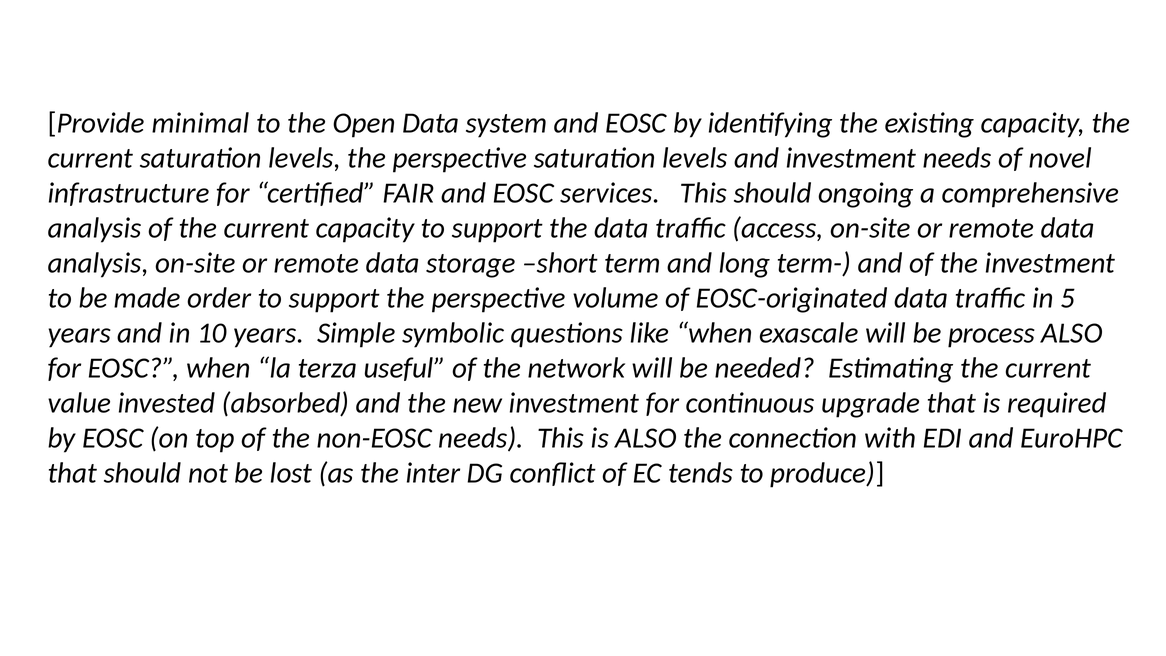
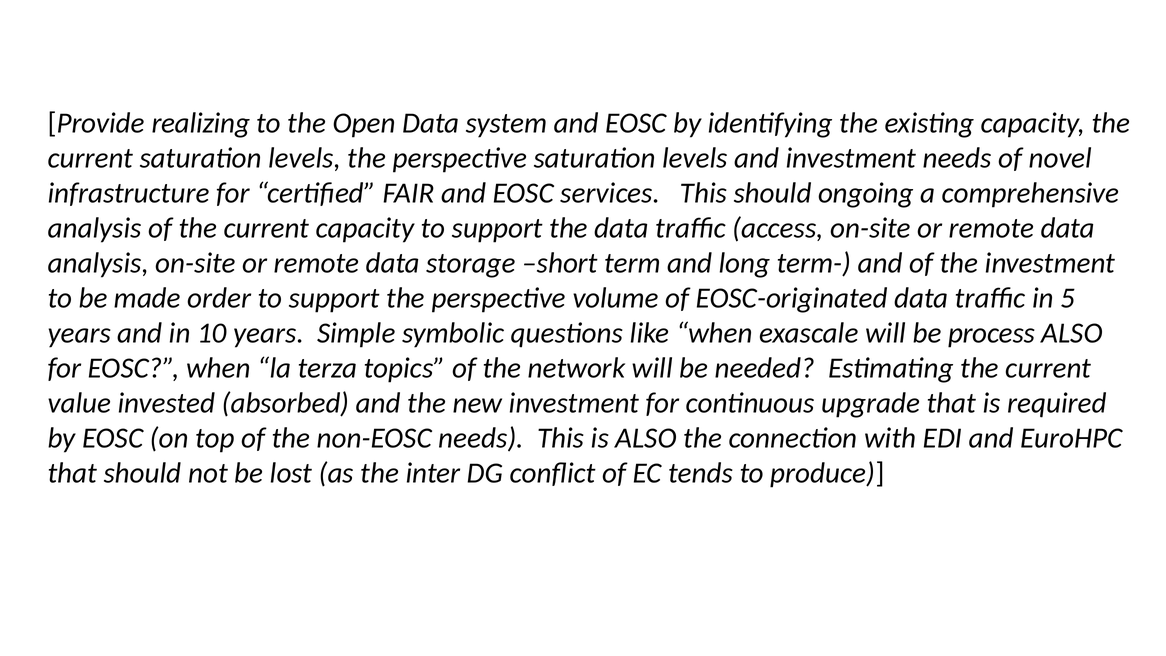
minimal: minimal -> realizing
useful: useful -> topics
